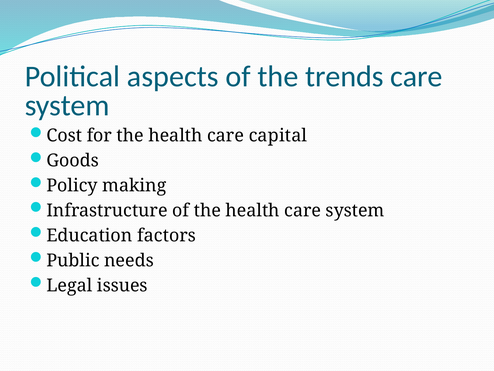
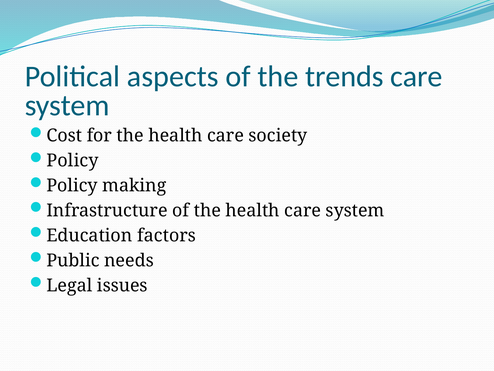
capital: capital -> society
Goods at (73, 160): Goods -> Policy
